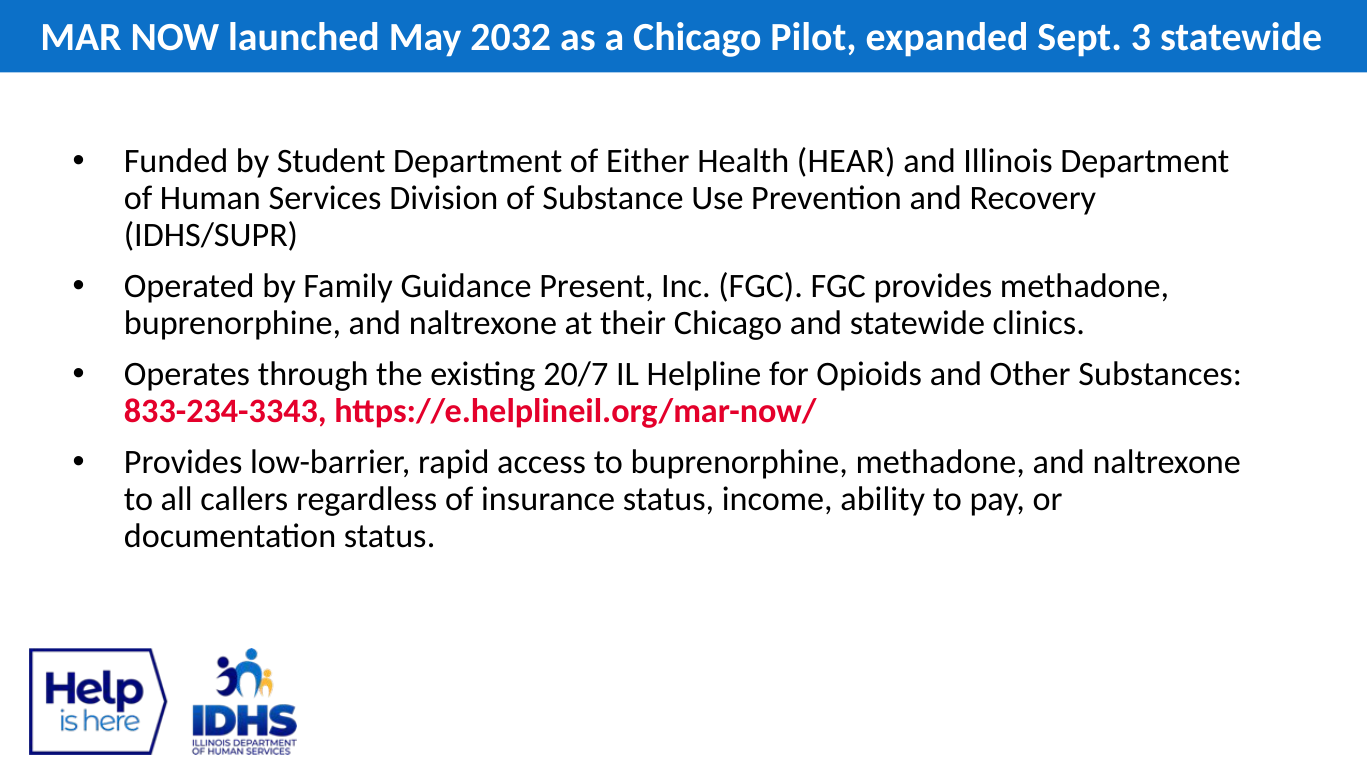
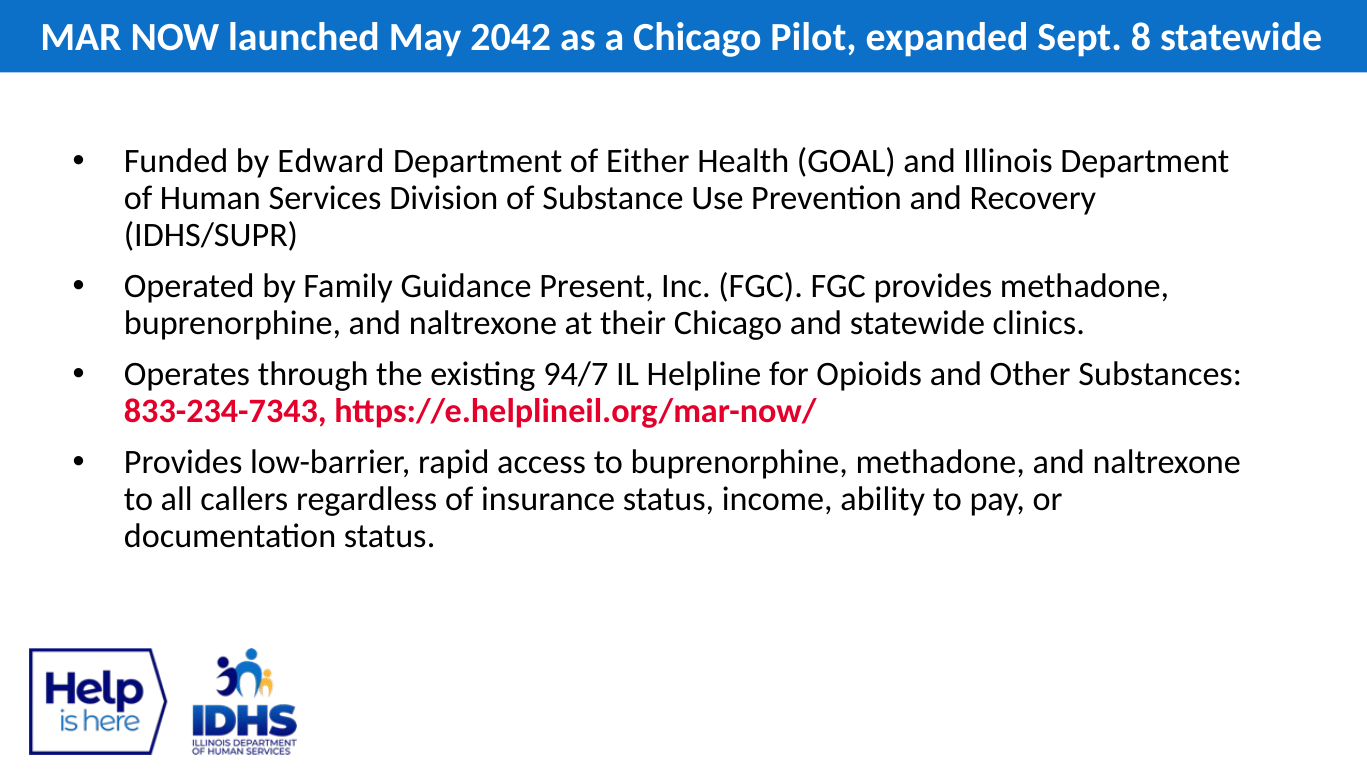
2032: 2032 -> 2042
3: 3 -> 8
Student: Student -> Edward
HEAR: HEAR -> GOAL
20/7: 20/7 -> 94/7
833-234-3343: 833-234-3343 -> 833-234-7343
